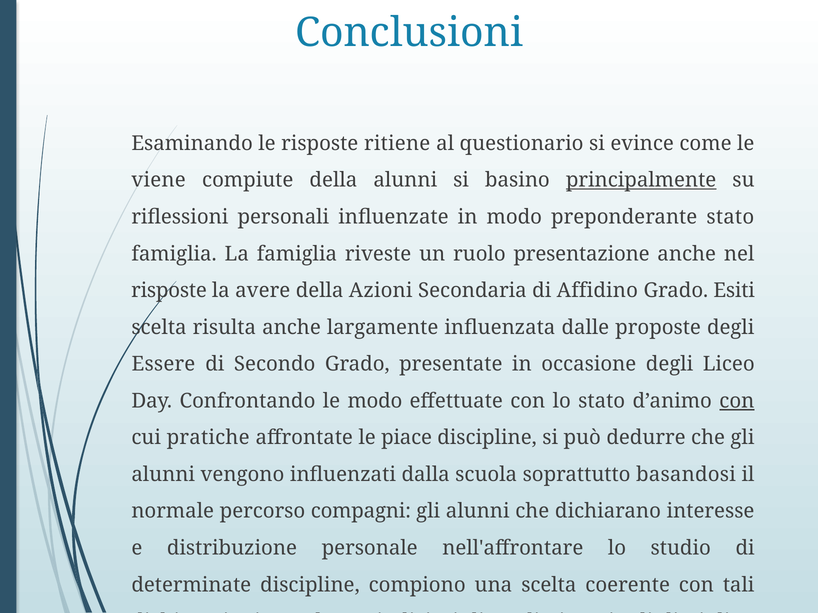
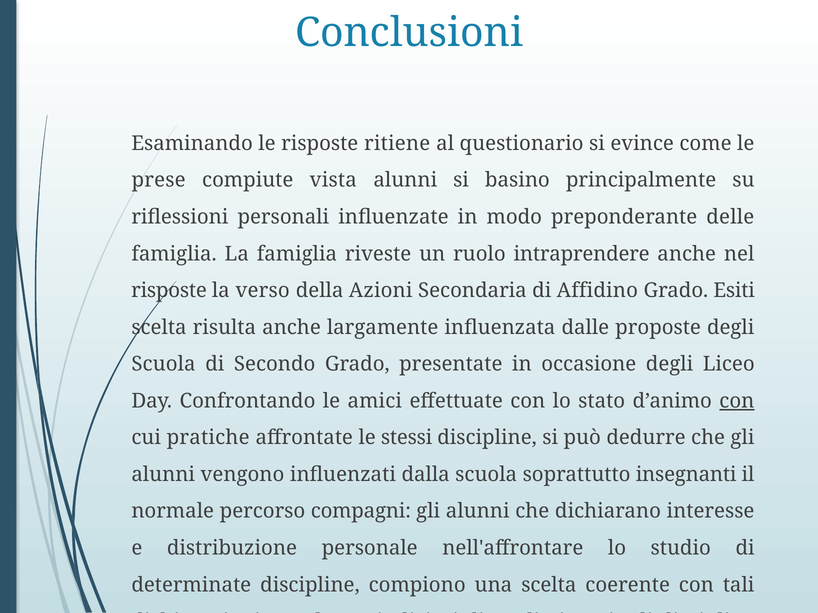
viene: viene -> prese
compiute della: della -> vista
principalmente underline: present -> none
preponderante stato: stato -> delle
presentazione: presentazione -> intraprendere
avere: avere -> verso
Essere at (163, 364): Essere -> Scuola
le modo: modo -> amici
piace: piace -> stessi
basandosi: basandosi -> insegnanti
